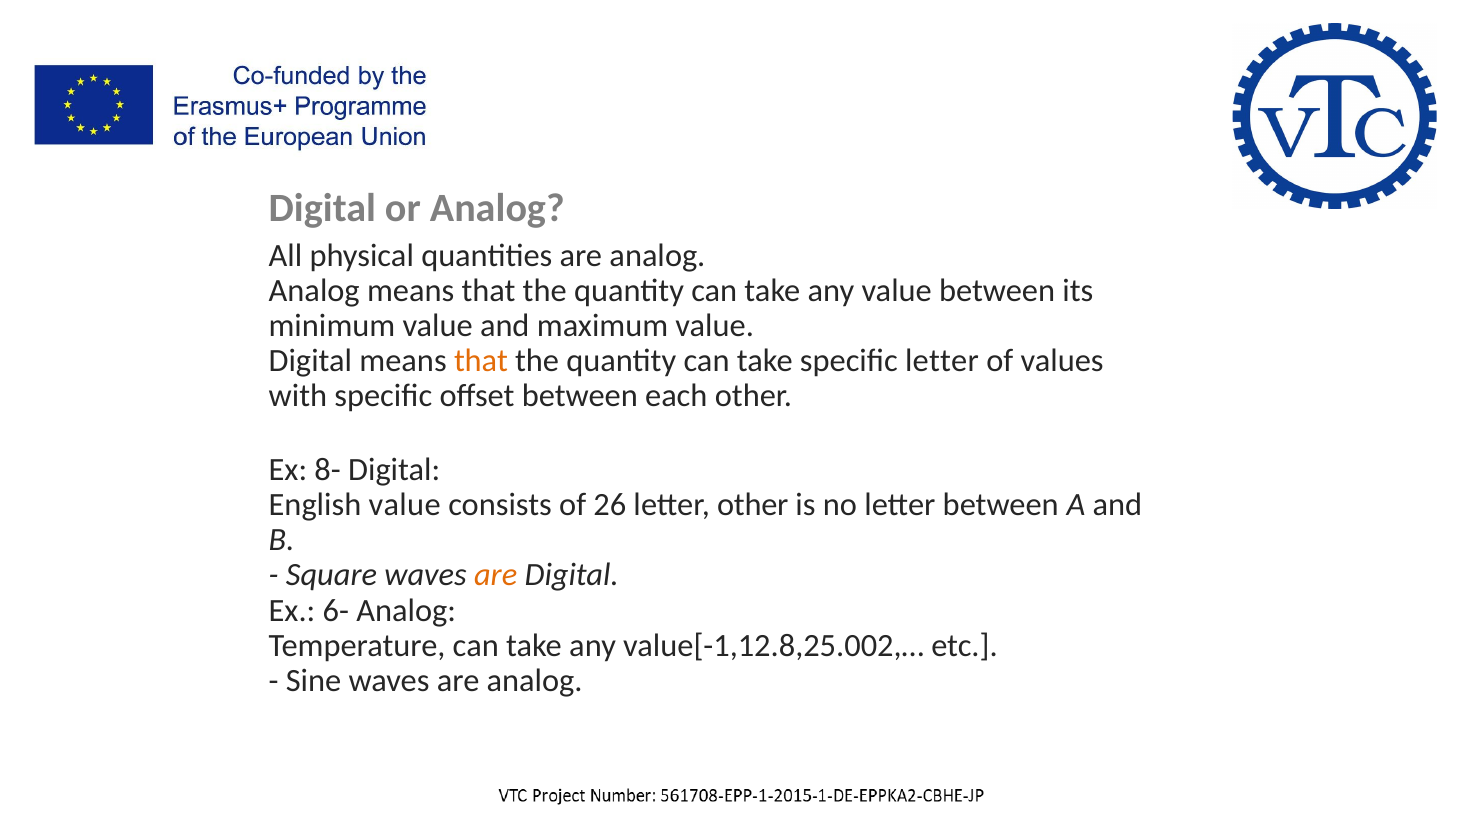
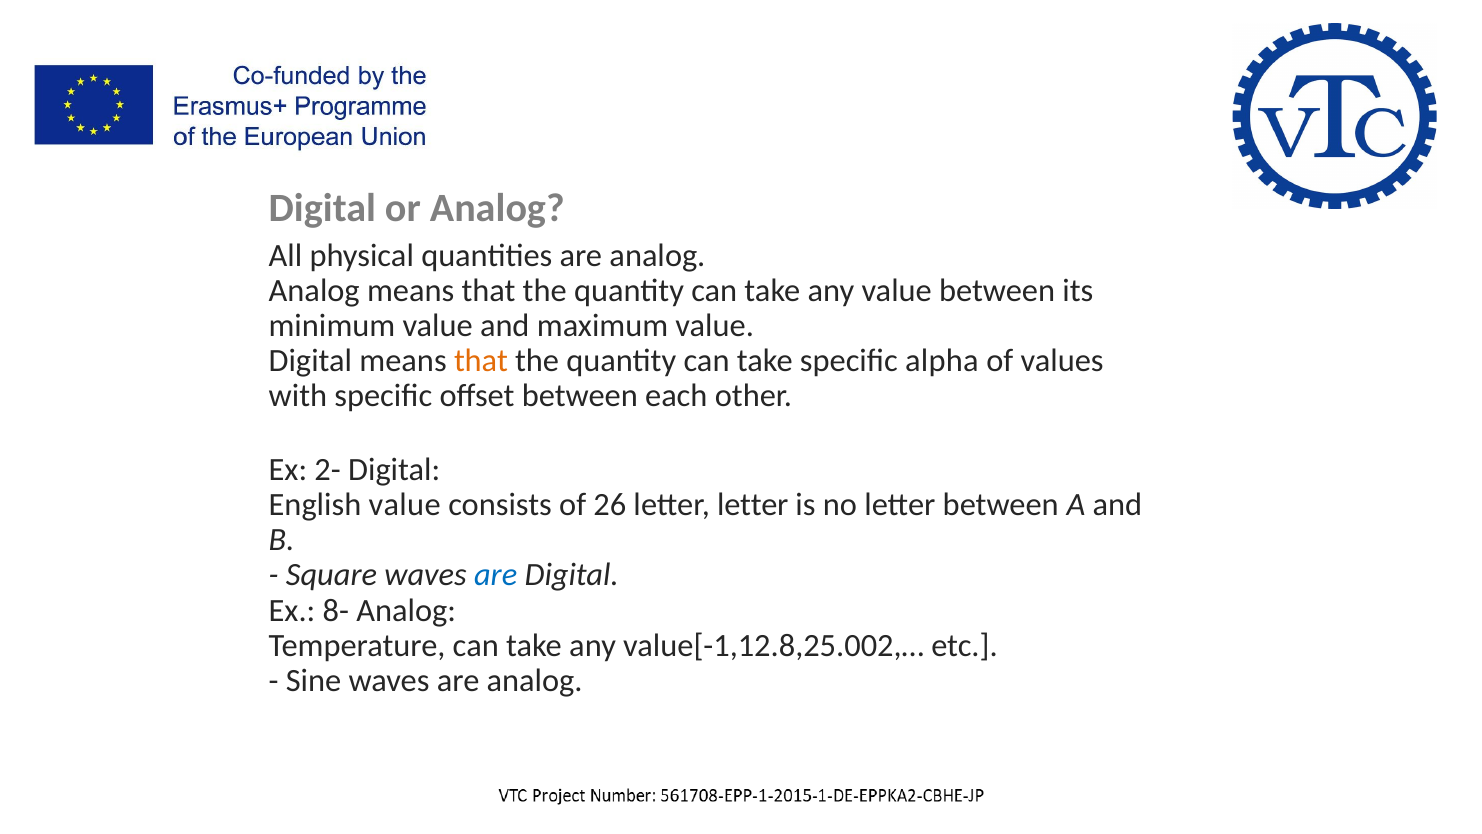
specific letter: letter -> alpha
8-: 8- -> 2-
letter other: other -> letter
are at (496, 575) colour: orange -> blue
6-: 6- -> 8-
